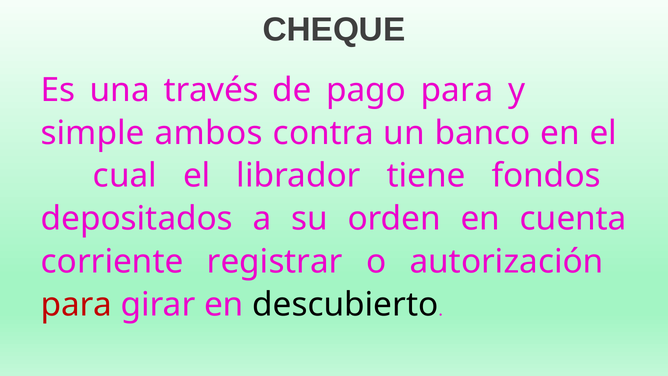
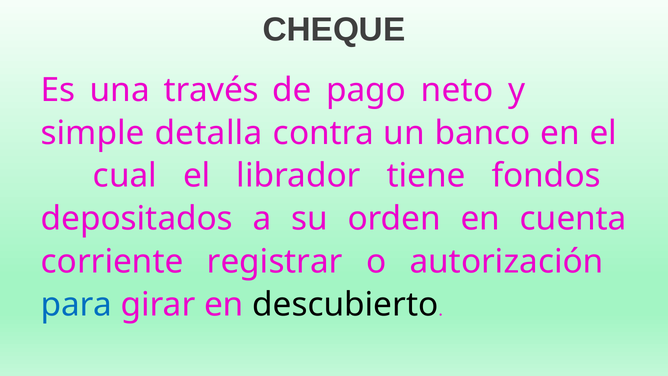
pago para: para -> neto
ambos: ambos -> detalla
para at (76, 304) colour: red -> blue
